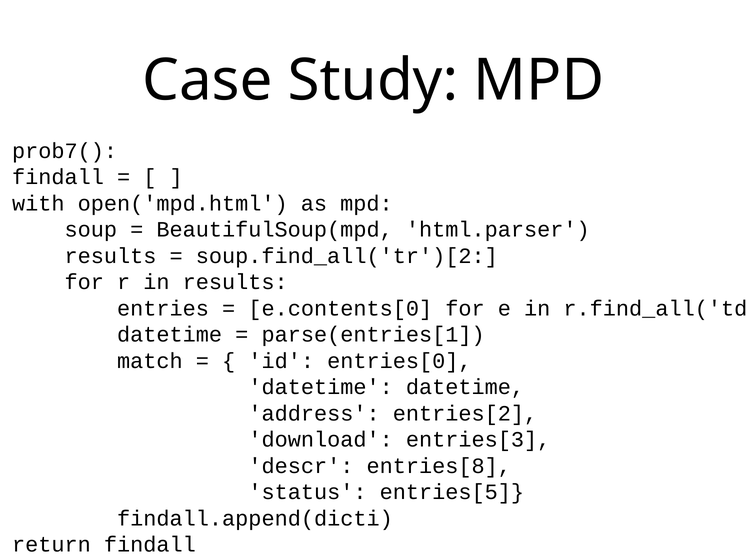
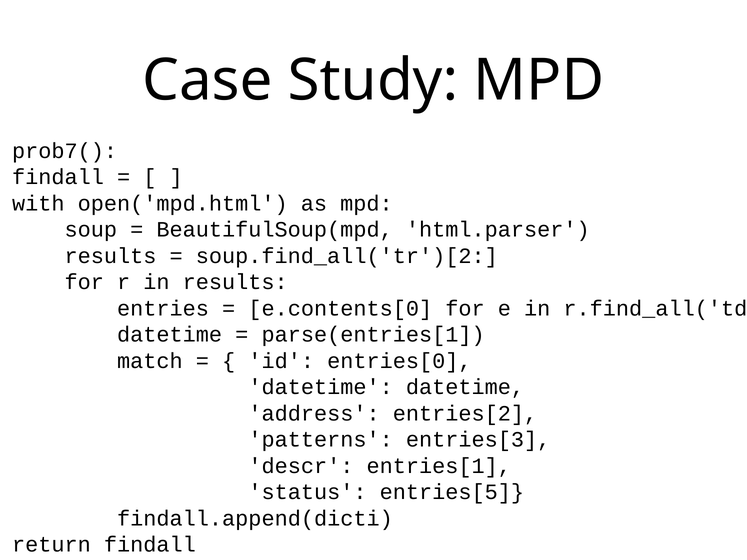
download: download -> patterns
entries[8: entries[8 -> entries[1
